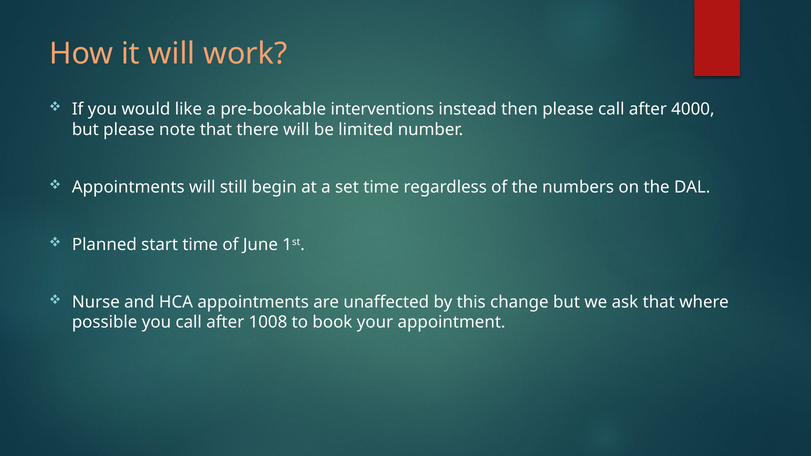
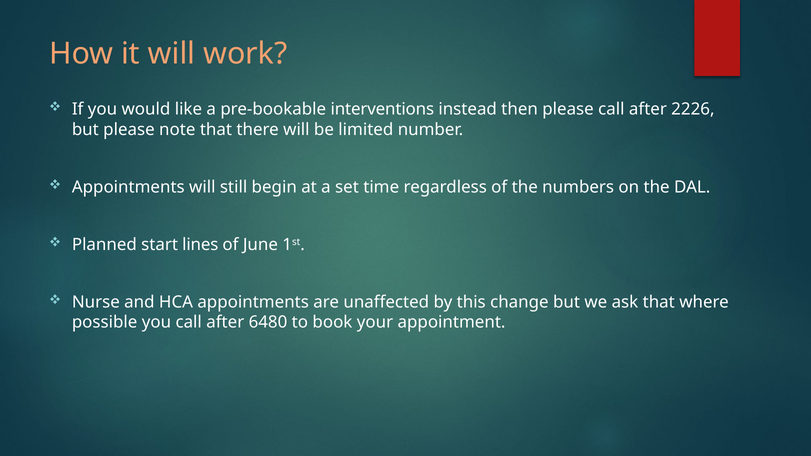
4000: 4000 -> 2226
start time: time -> lines
1008: 1008 -> 6480
